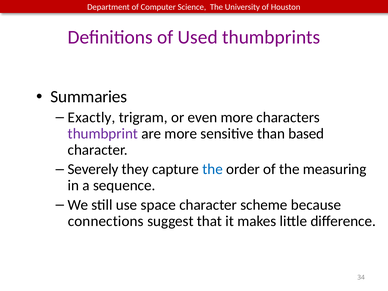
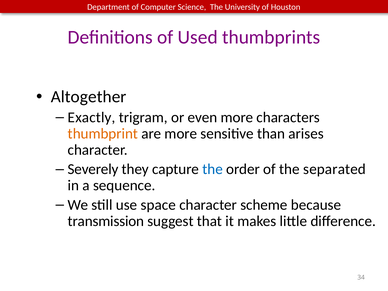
Summaries: Summaries -> Altogether
thumbprint colour: purple -> orange
based: based -> arises
measuring: measuring -> separated
connections: connections -> transmission
